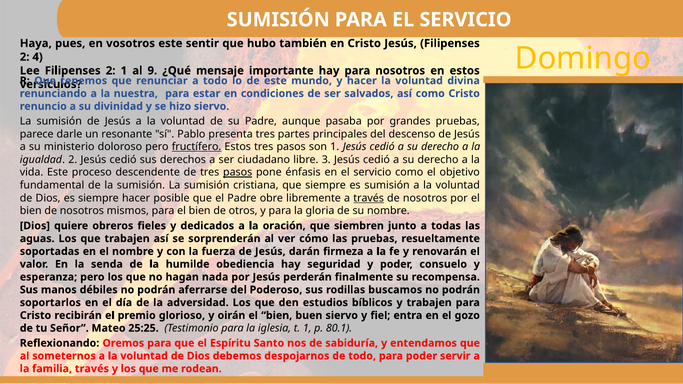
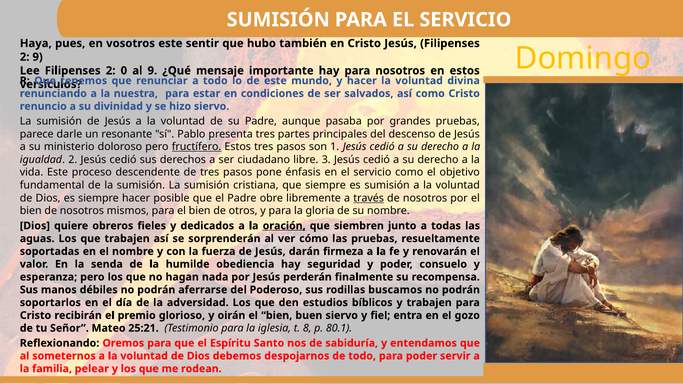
2 4: 4 -> 9
2 1: 1 -> 0
pasos at (238, 173) underline: present -> none
oración underline: none -> present
25:25: 25:25 -> 25:21
t 1: 1 -> 8
familia través: través -> pelear
